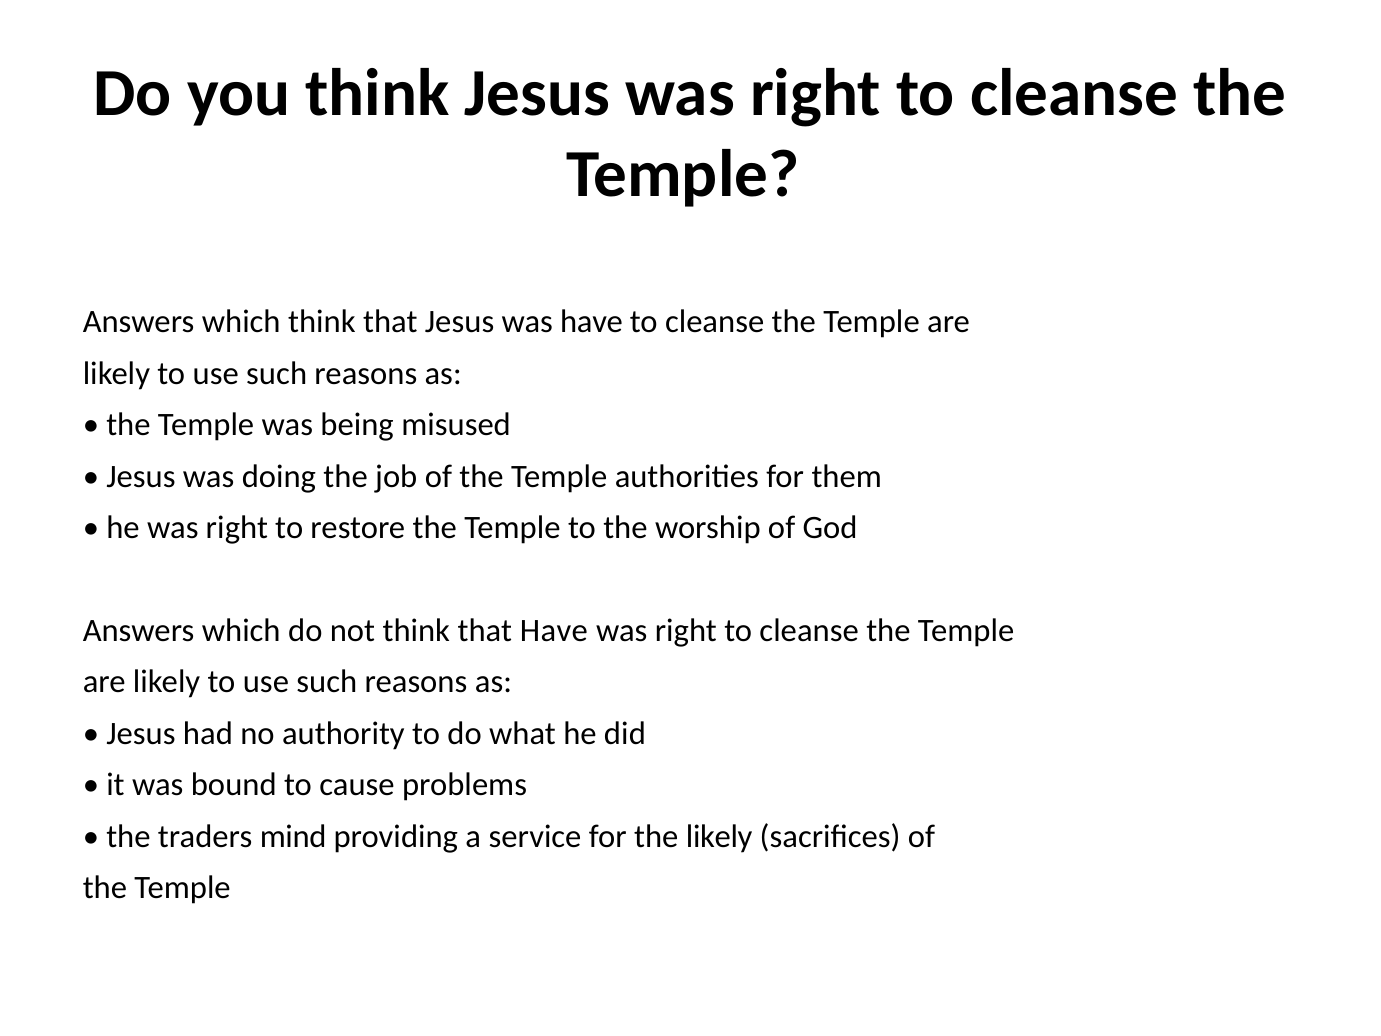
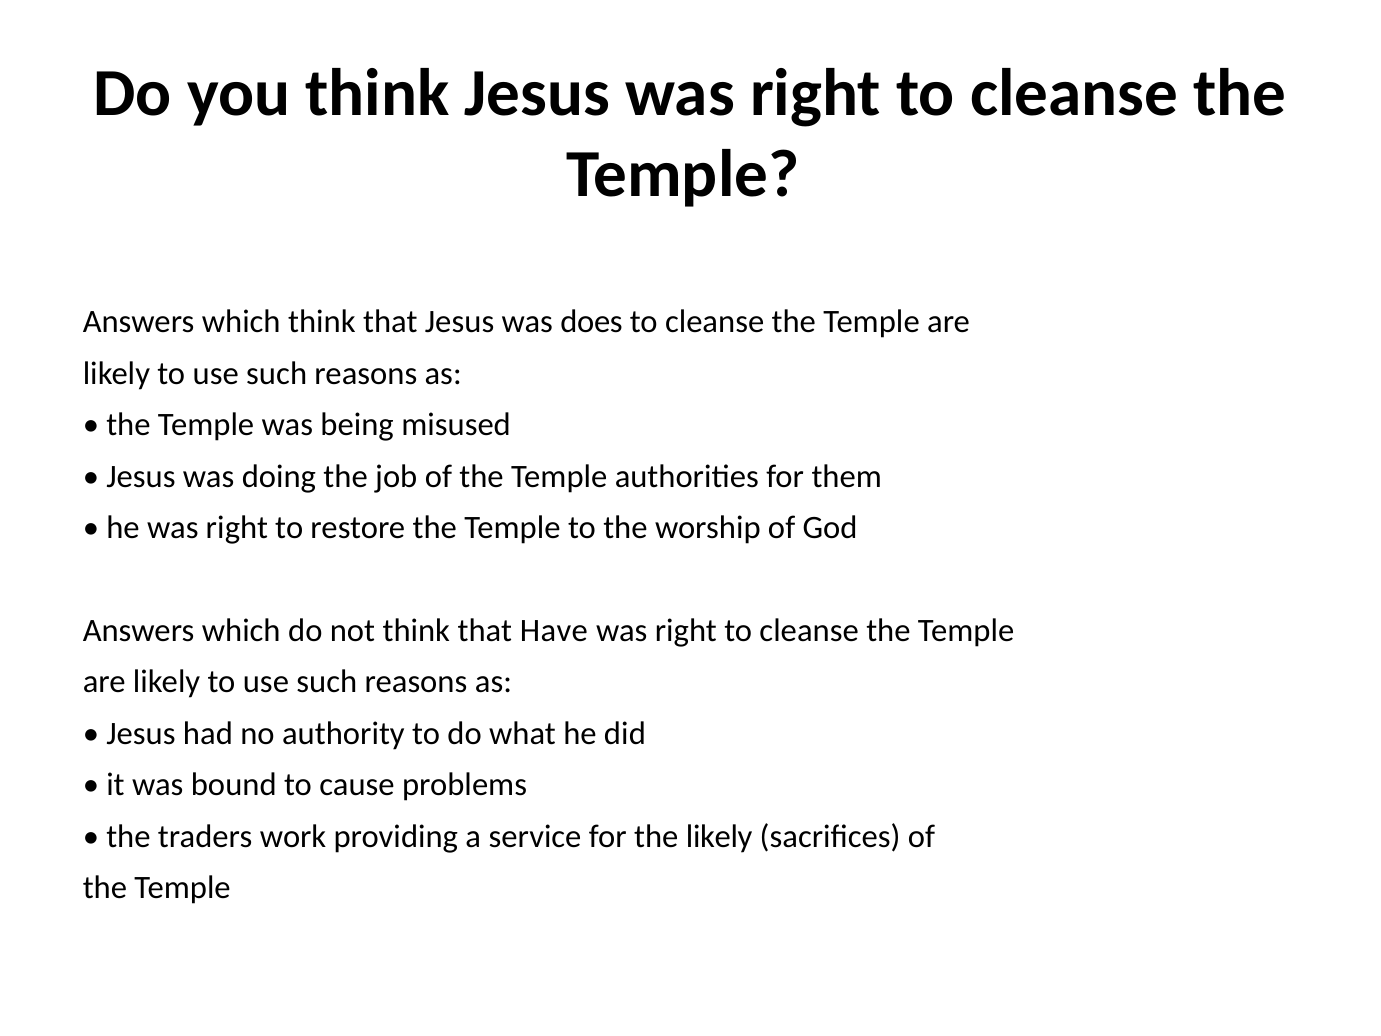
was have: have -> does
mind: mind -> work
